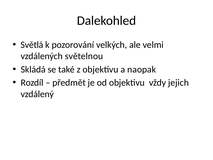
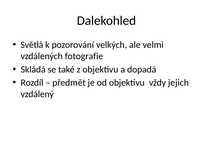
světelnou: světelnou -> fotografie
naopak: naopak -> dopadá
